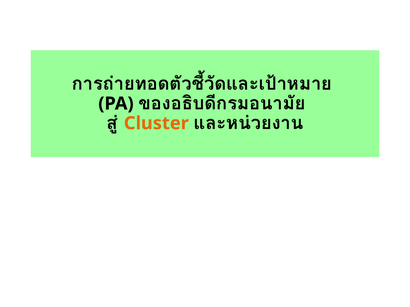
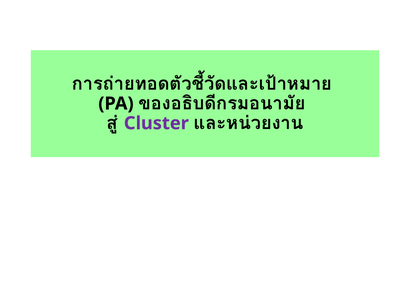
Cluster colour: orange -> purple
